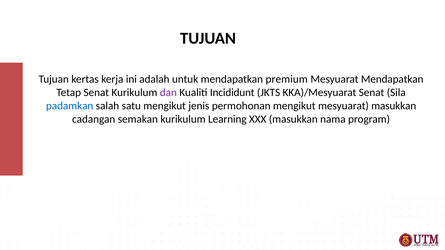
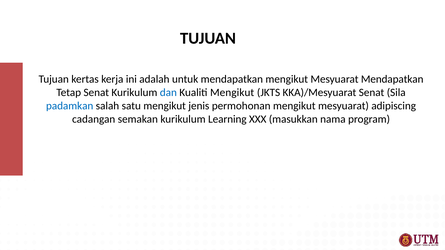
mendapatkan premium: premium -> mengikut
dan colour: purple -> blue
Kualiti Incididunt: Incididunt -> Mengikut
mesyuarat masukkan: masukkan -> adipiscing
